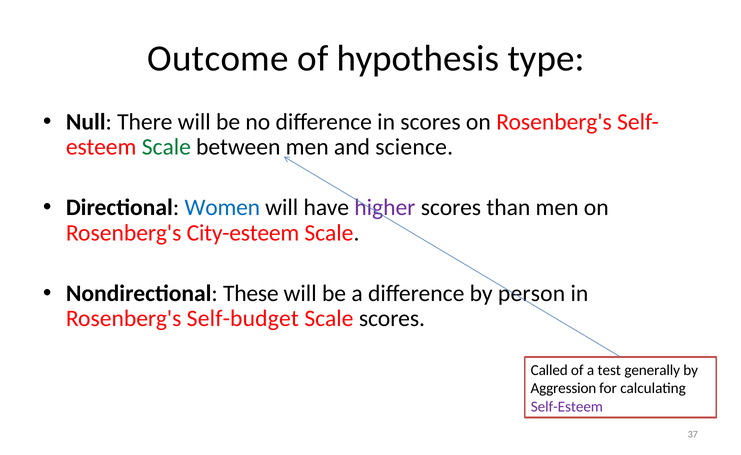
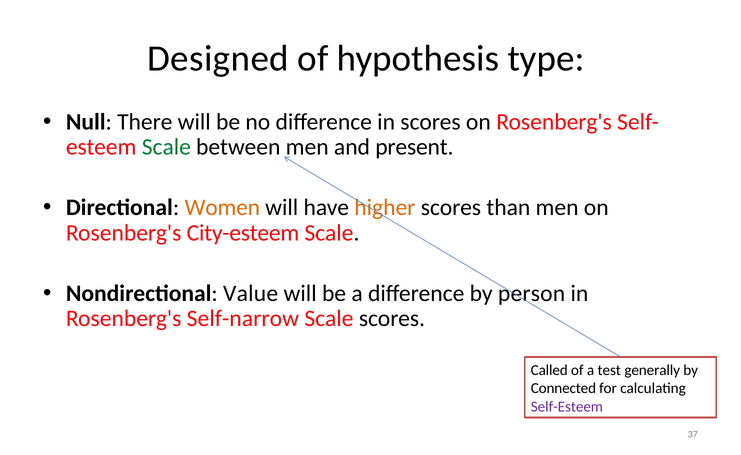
Outcome: Outcome -> Designed
science: science -> present
Women colour: blue -> orange
higher colour: purple -> orange
These: These -> Value
Self-budget: Self-budget -> Self-narrow
Aggression: Aggression -> Connected
